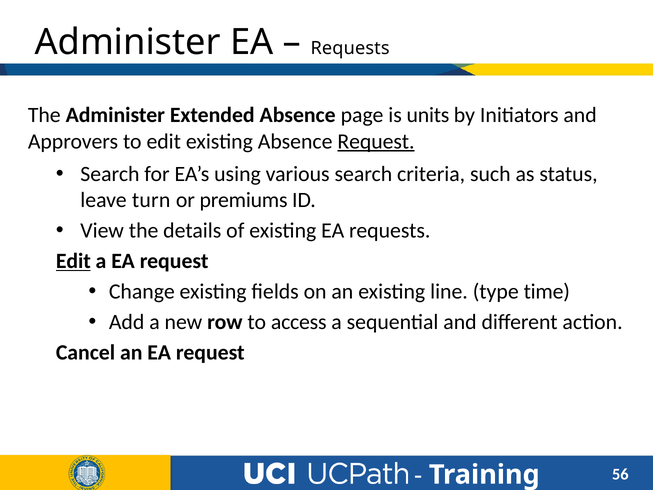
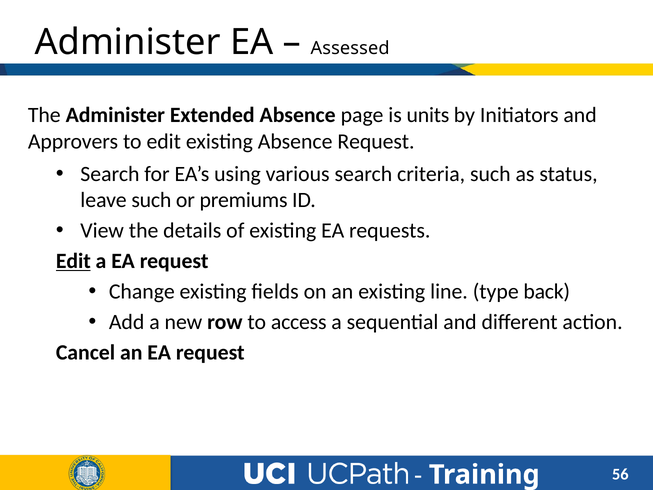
Requests at (350, 48): Requests -> Assessed
Request at (376, 141) underline: present -> none
leave turn: turn -> such
time: time -> back
